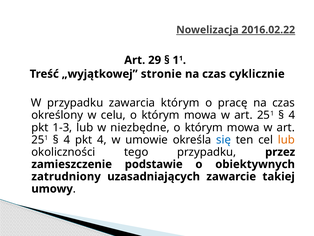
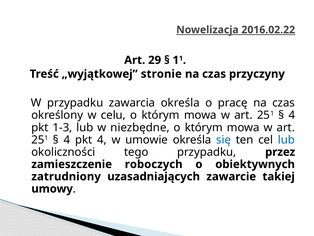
cyklicznie: cyklicznie -> przyczyny
zawarcia którym: którym -> określa
lub at (286, 139) colour: orange -> blue
podstawie: podstawie -> roboczych
